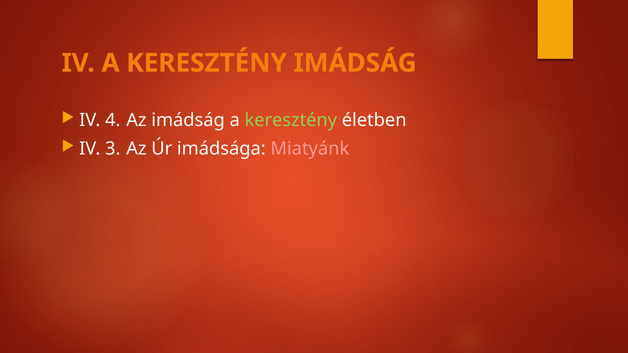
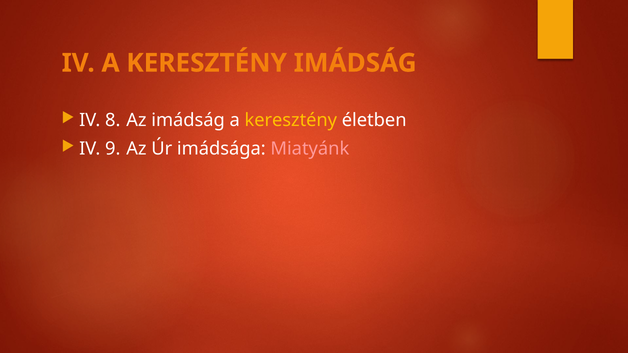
4: 4 -> 8
keresztény at (291, 120) colour: light green -> yellow
3: 3 -> 9
